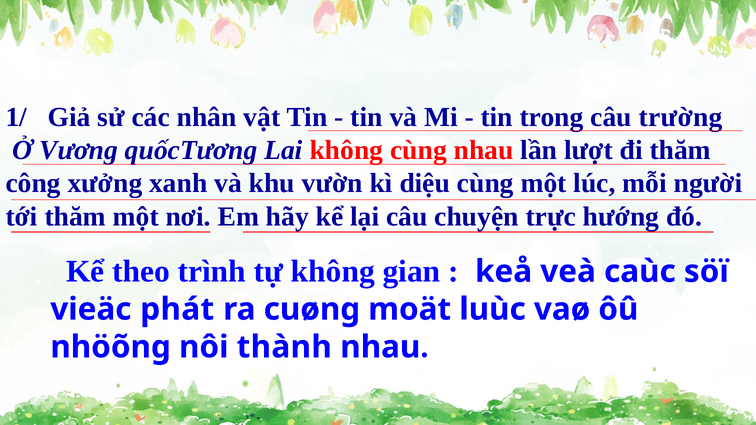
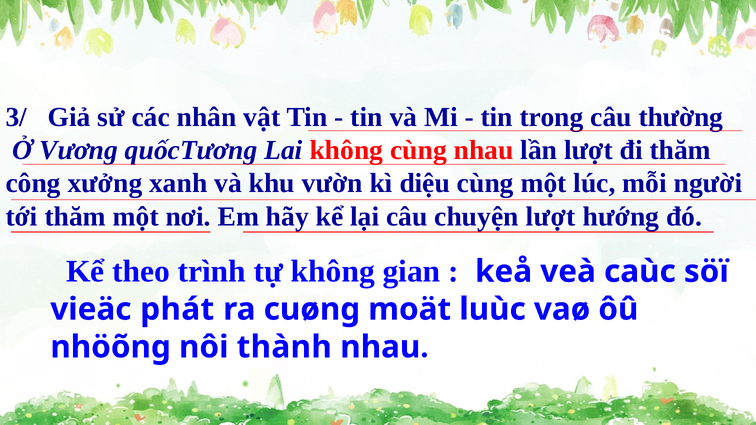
1/: 1/ -> 3/
trường: trường -> thường
chuyện trực: trực -> lượt
